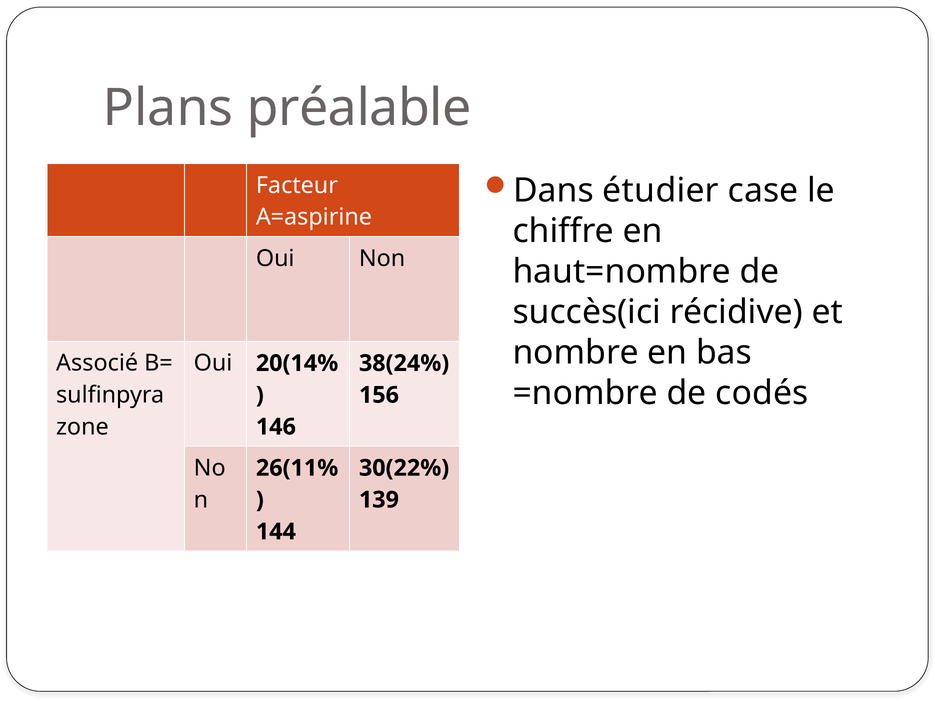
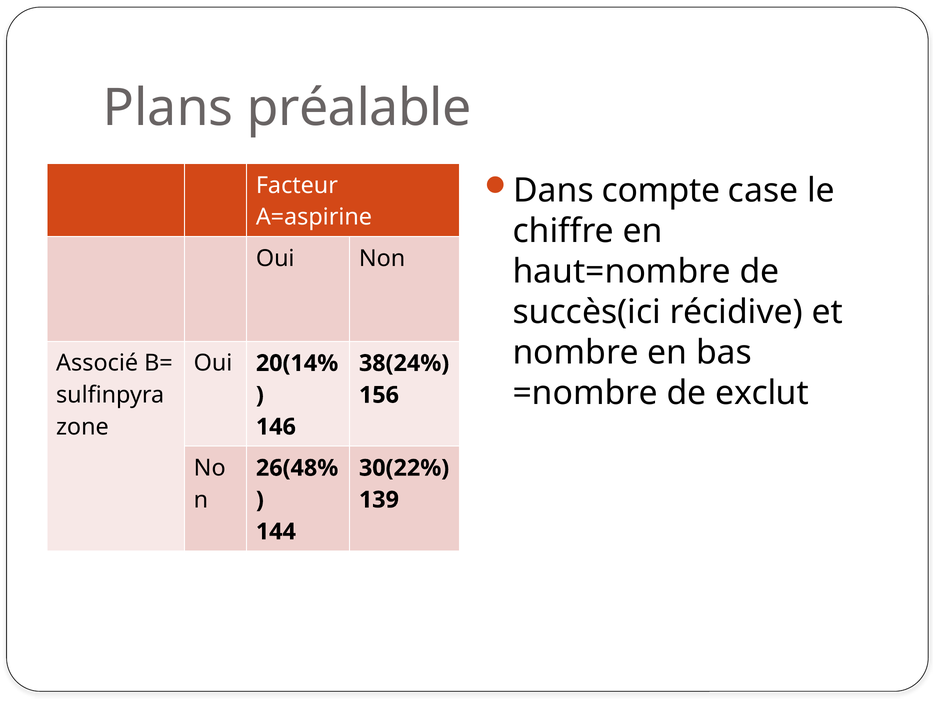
étudier: étudier -> compte
codés: codés -> exclut
26(11%: 26(11% -> 26(48%
